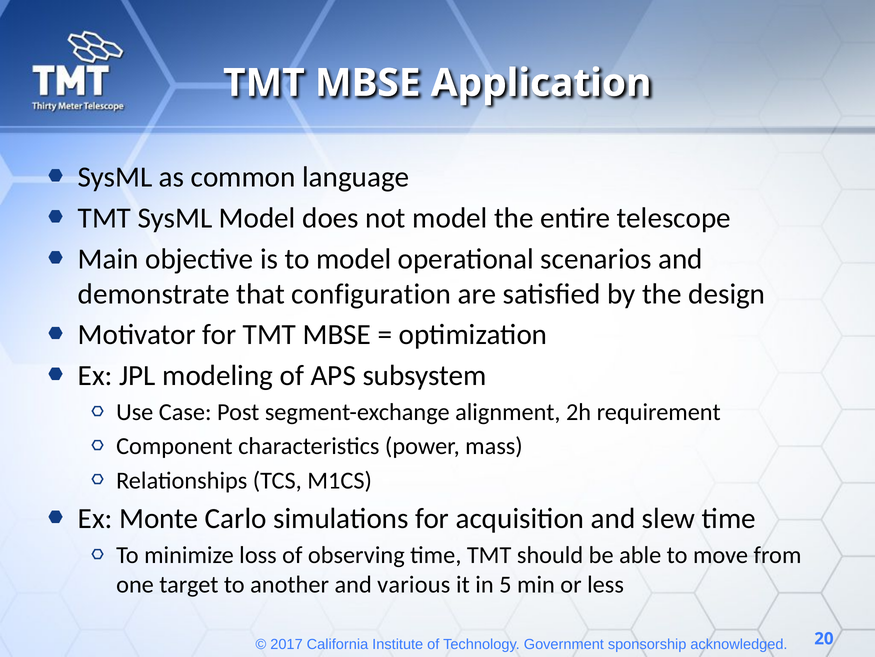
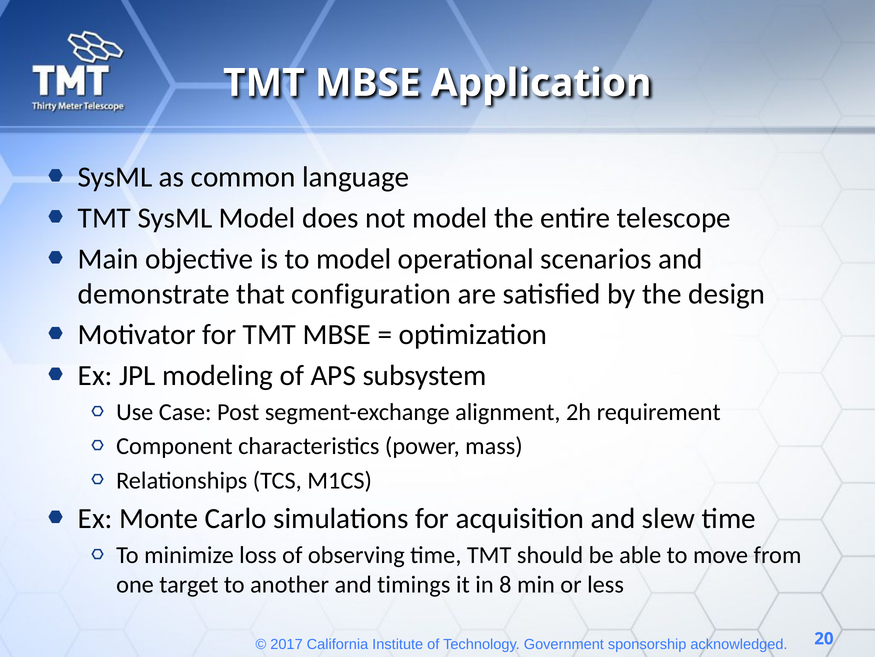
various: various -> timings
5: 5 -> 8
